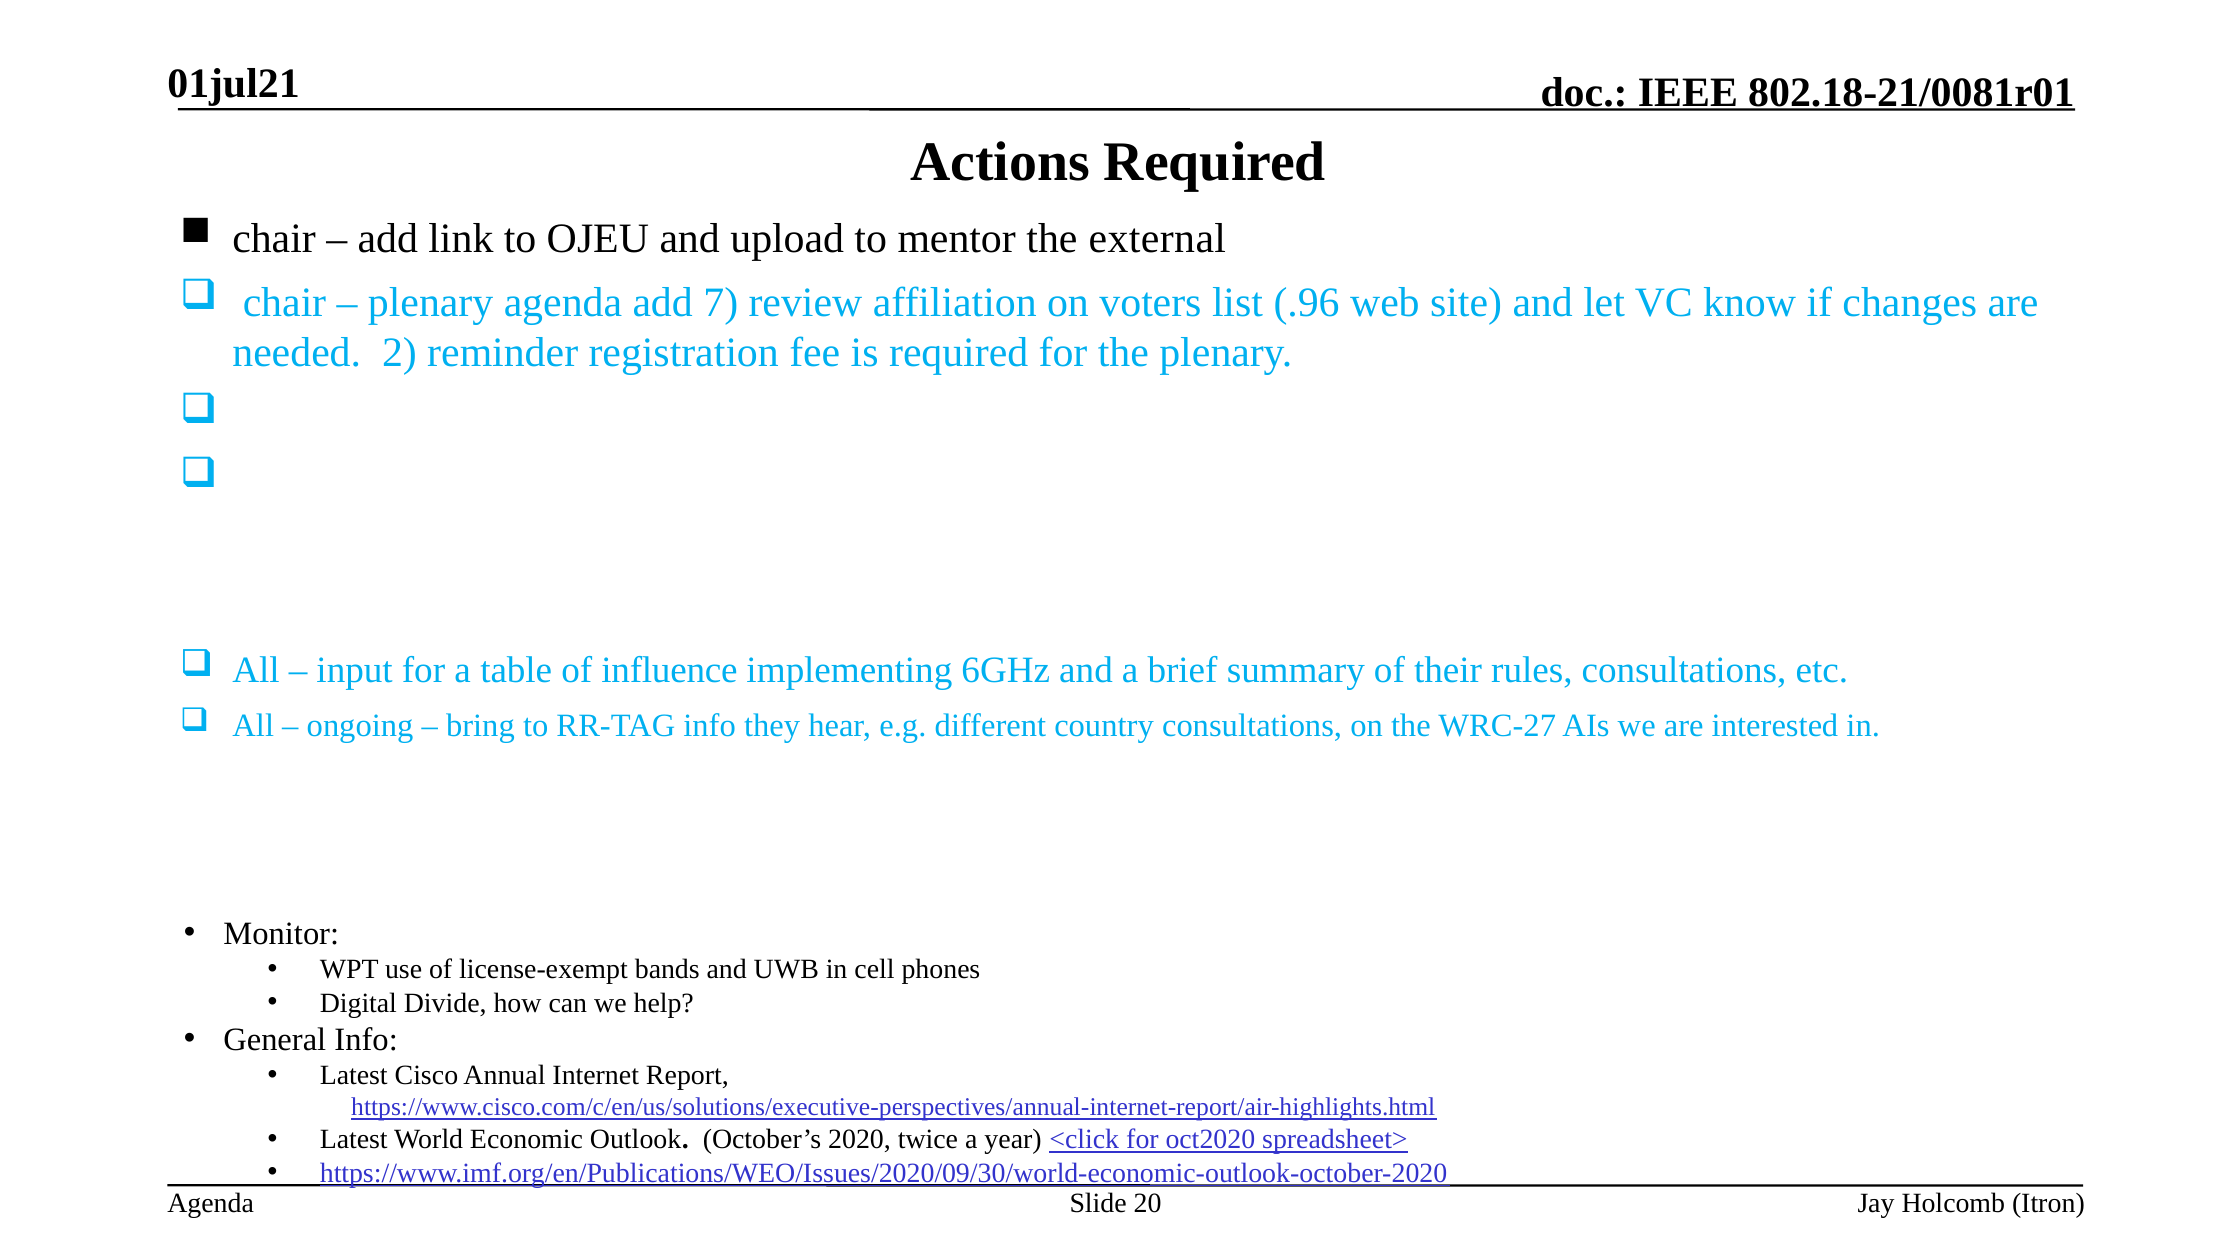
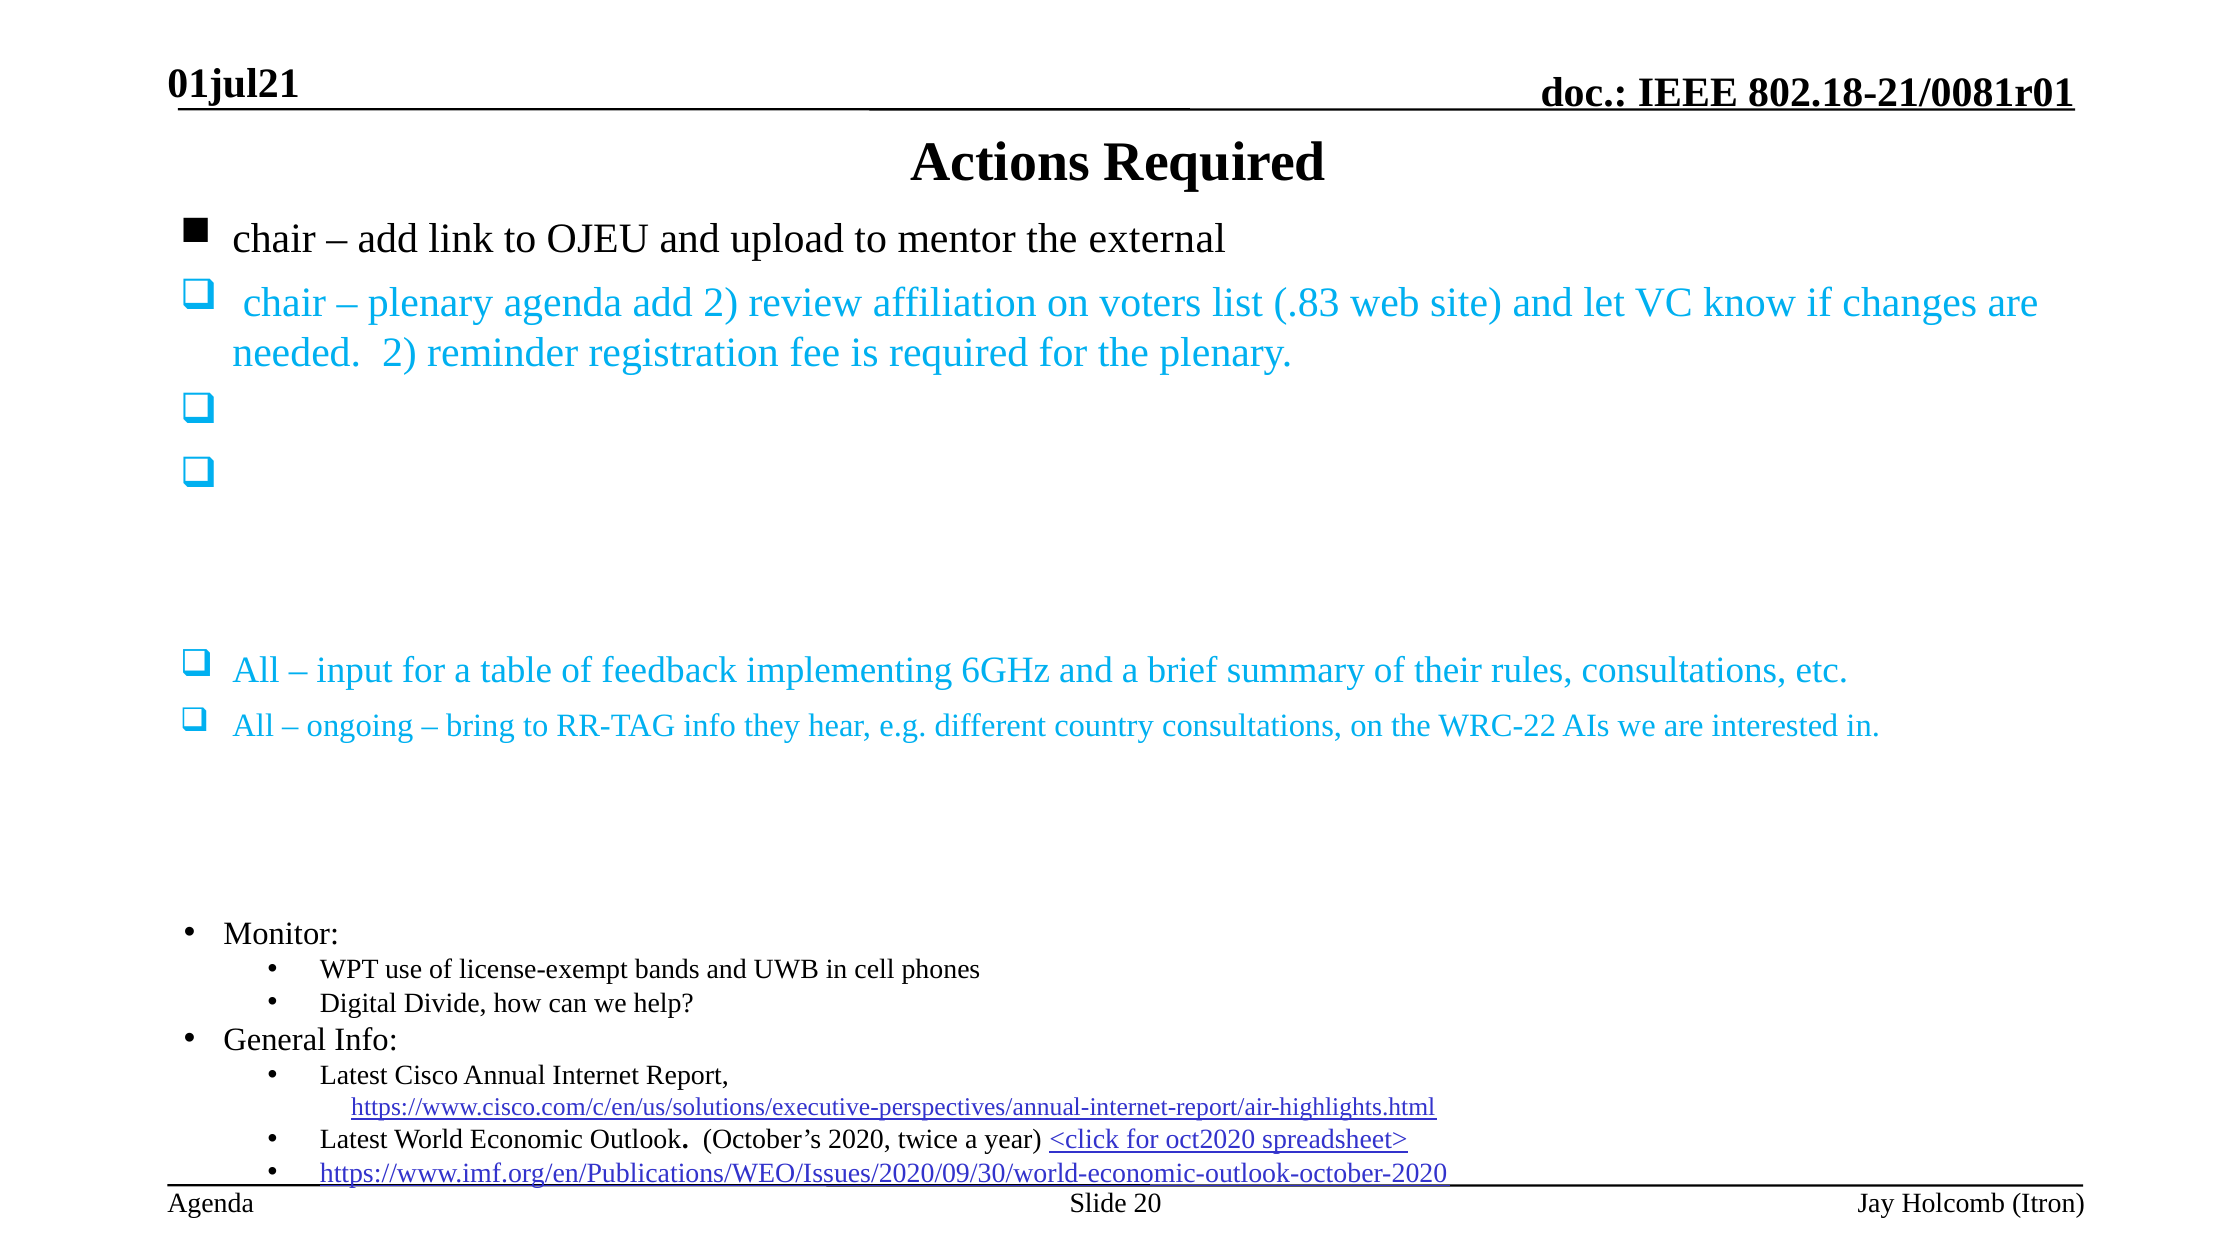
add 7: 7 -> 2
.96: .96 -> .83
influence: influence -> feedback
WRC-27: WRC-27 -> WRC-22
